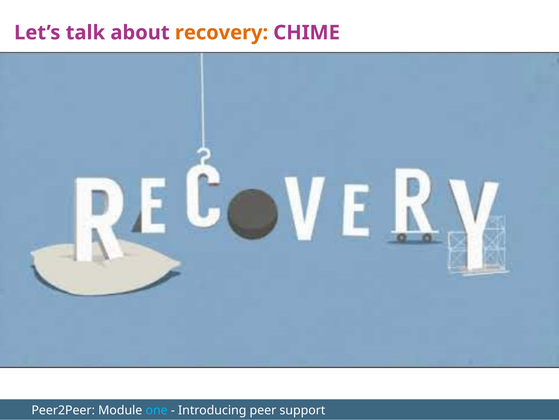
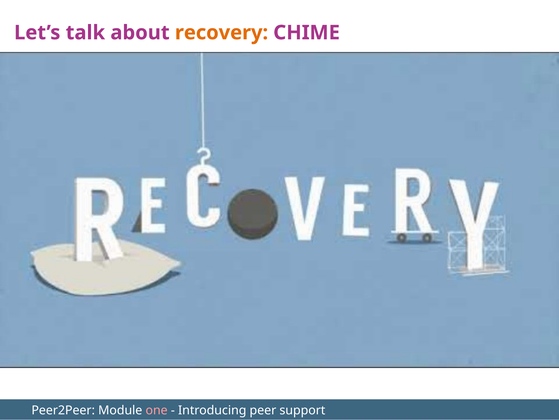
one colour: light blue -> pink
